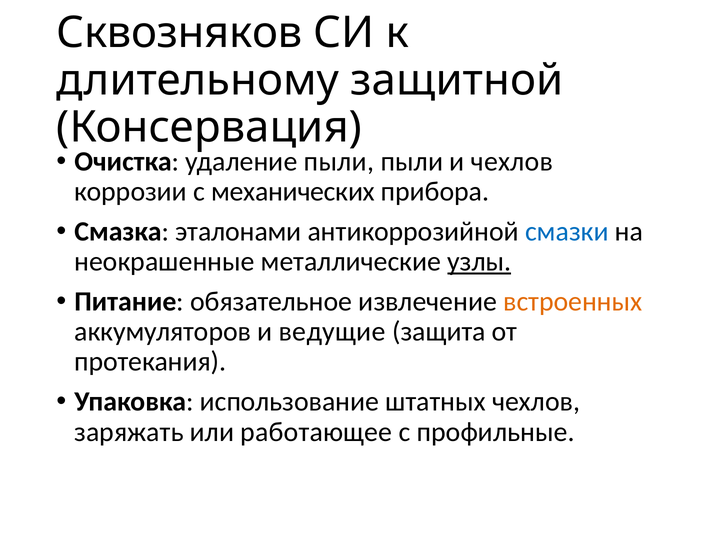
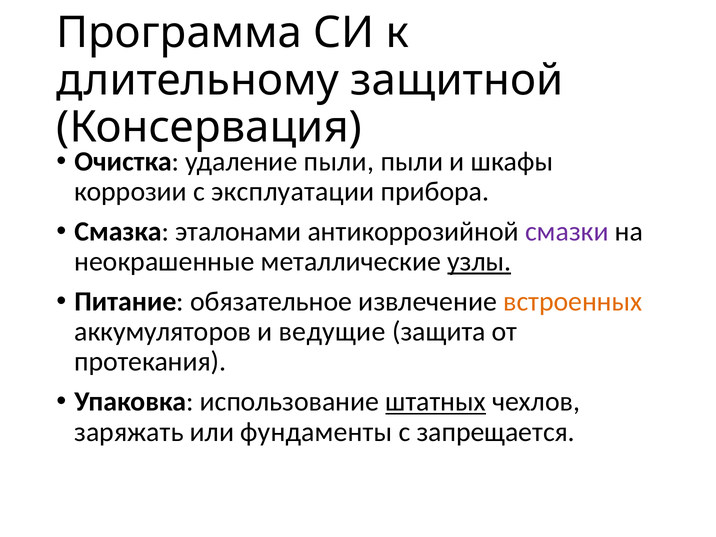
Сквозняков: Сквозняков -> Программа
и чехлов: чехлов -> шкафы
механических: механических -> эксплуатации
смазки colour: blue -> purple
штатных underline: none -> present
работающее: работающее -> фундаменты
профильные: профильные -> запрещается
